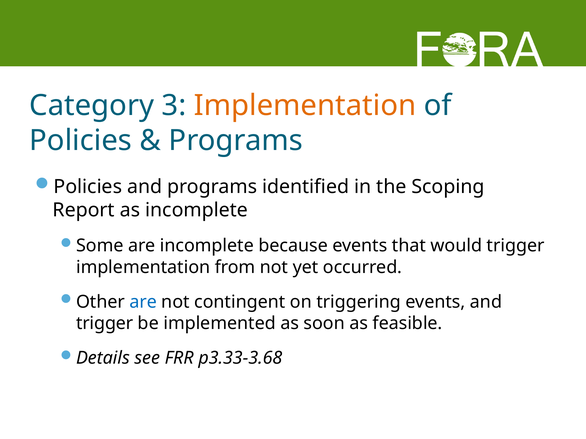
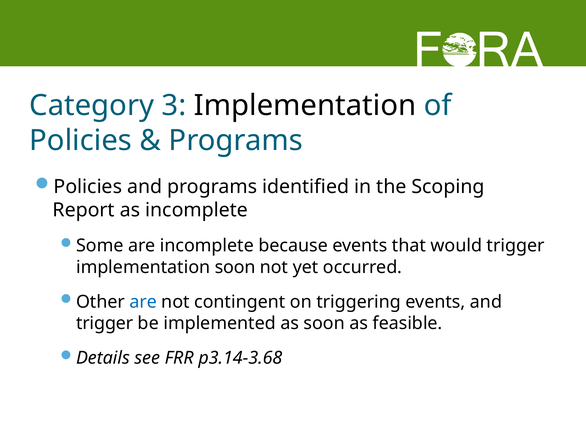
Implementation at (305, 106) colour: orange -> black
implementation from: from -> soon
p3.33-3.68: p3.33-3.68 -> p3.14-3.68
